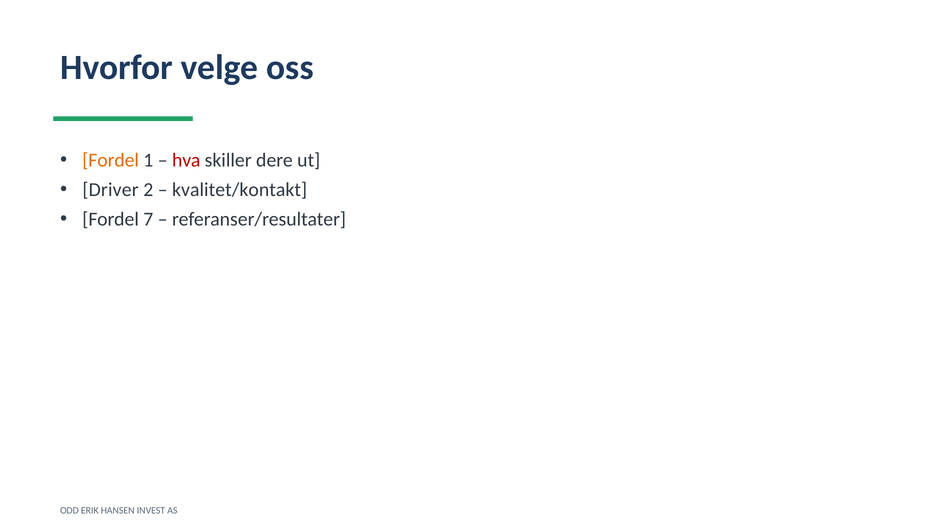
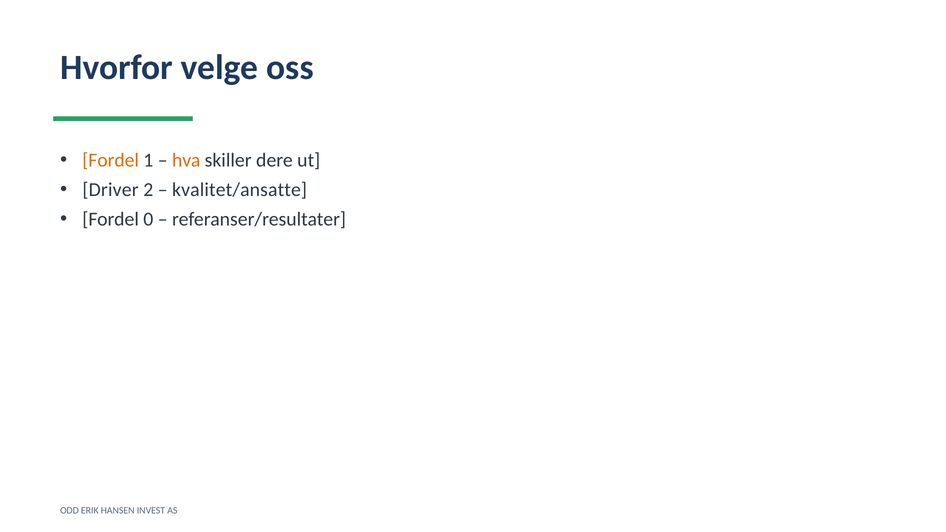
hva colour: red -> orange
kvalitet/kontakt: kvalitet/kontakt -> kvalitet/ansatte
7: 7 -> 0
